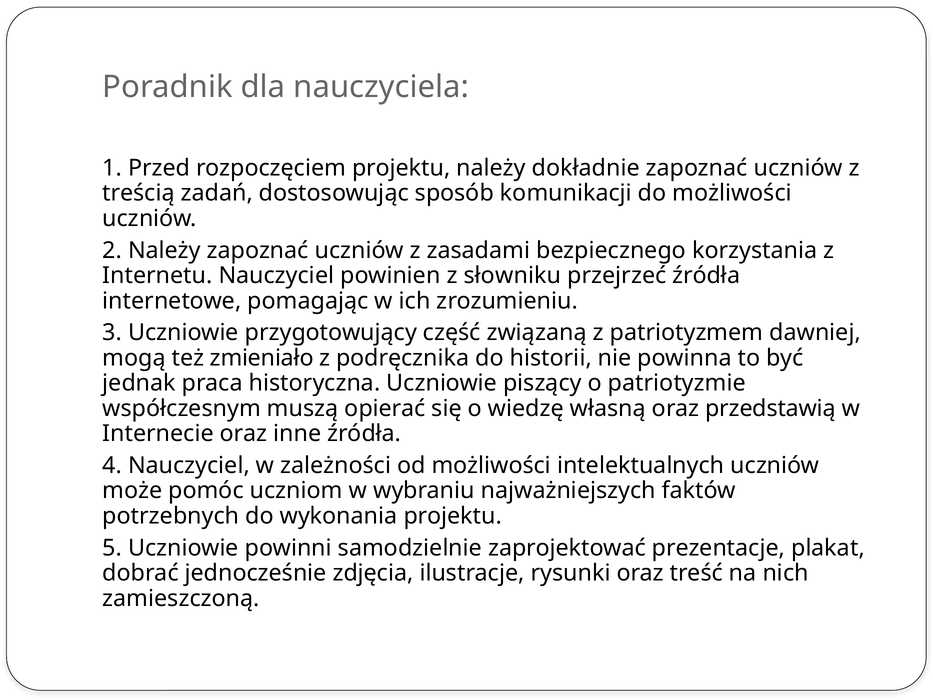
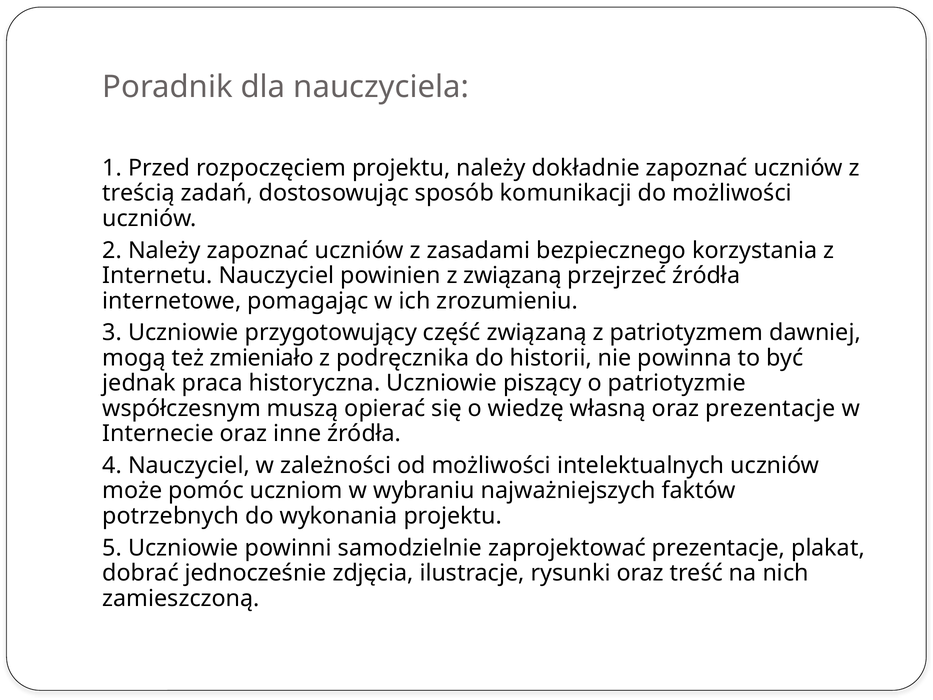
z słowniku: słowniku -> związaną
oraz przedstawią: przedstawią -> prezentacje
